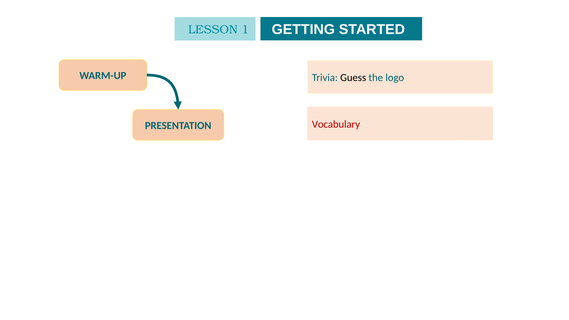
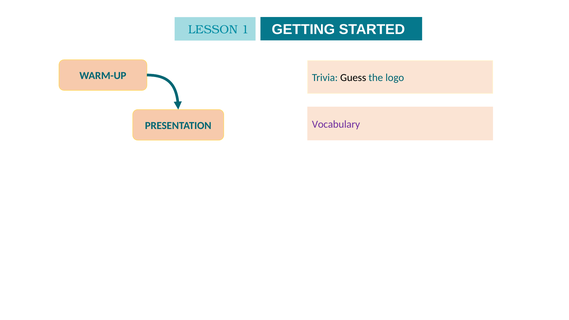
Vocabulary colour: red -> purple
